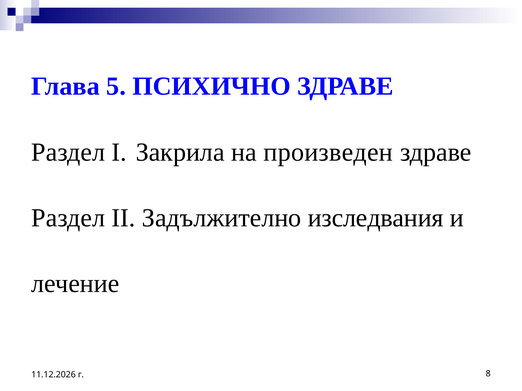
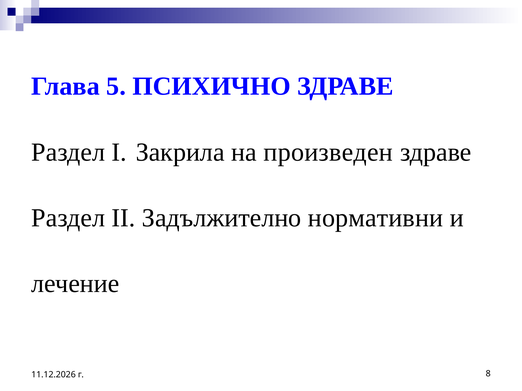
изследвания: изследвания -> нормативни
